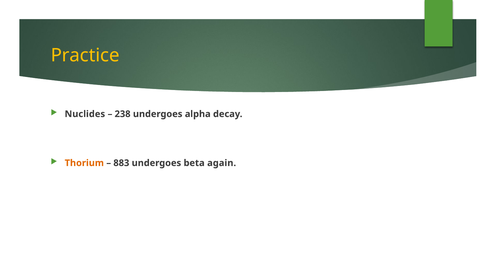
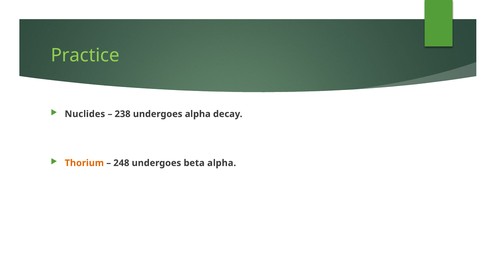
Practice colour: yellow -> light green
883: 883 -> 248
beta again: again -> alpha
